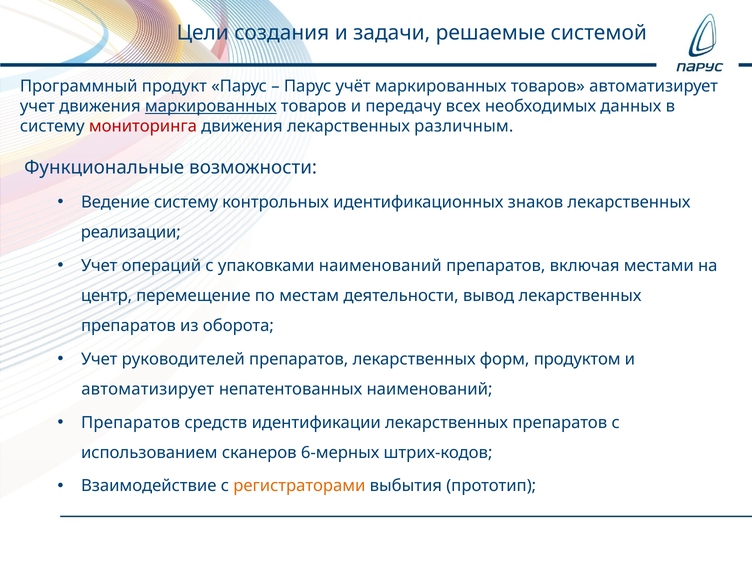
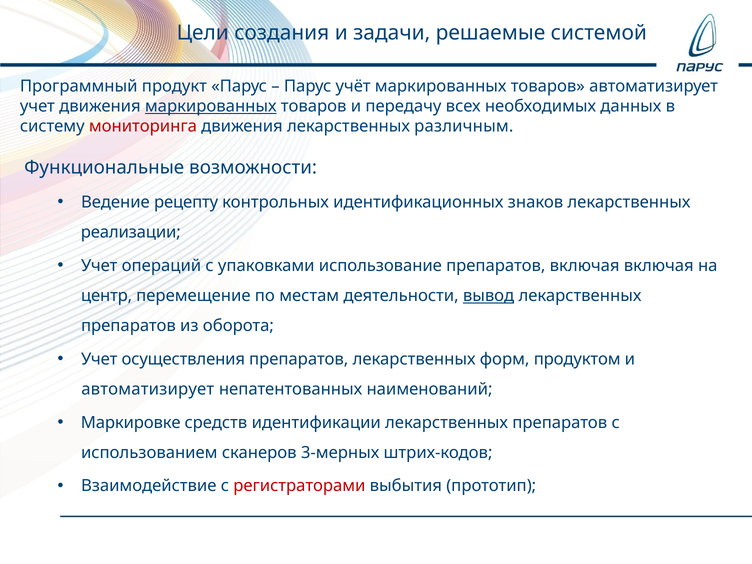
Ведение систему: систему -> рецепту
упаковками наименований: наименований -> использование
включая местами: местами -> включая
вывод underline: none -> present
руководителей: руководителей -> осуществления
Препаратов at (131, 423): Препаратов -> Маркировке
6-мерных: 6-мерных -> 3-мерных
регистраторами colour: orange -> red
